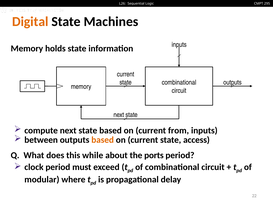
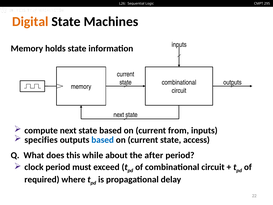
between: between -> specifies
based at (103, 140) colour: orange -> blue
ports: ports -> after
modular: modular -> required
